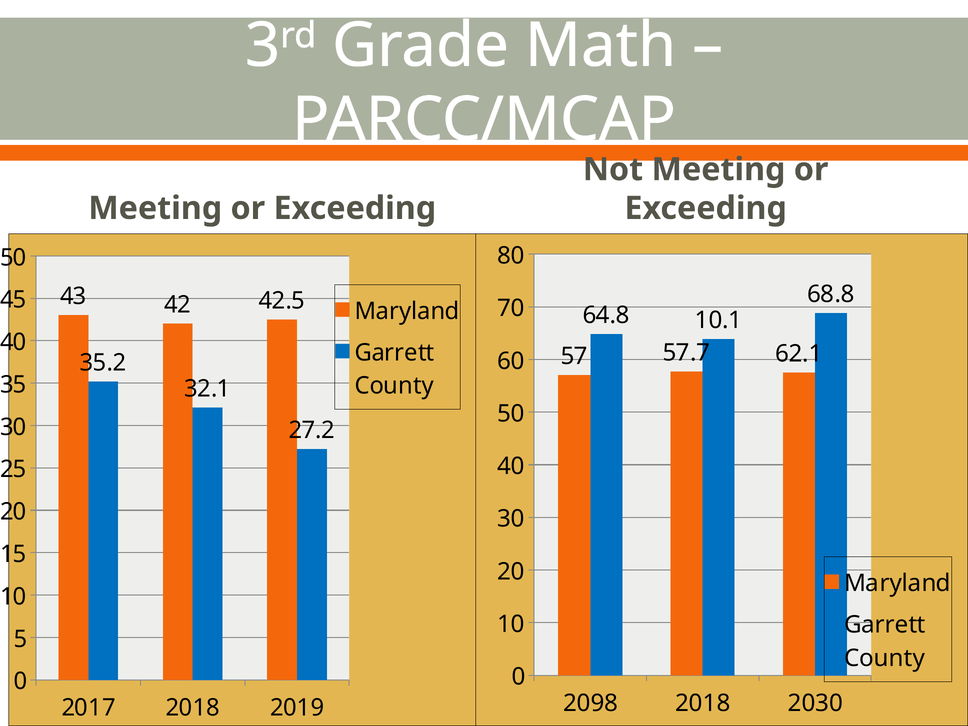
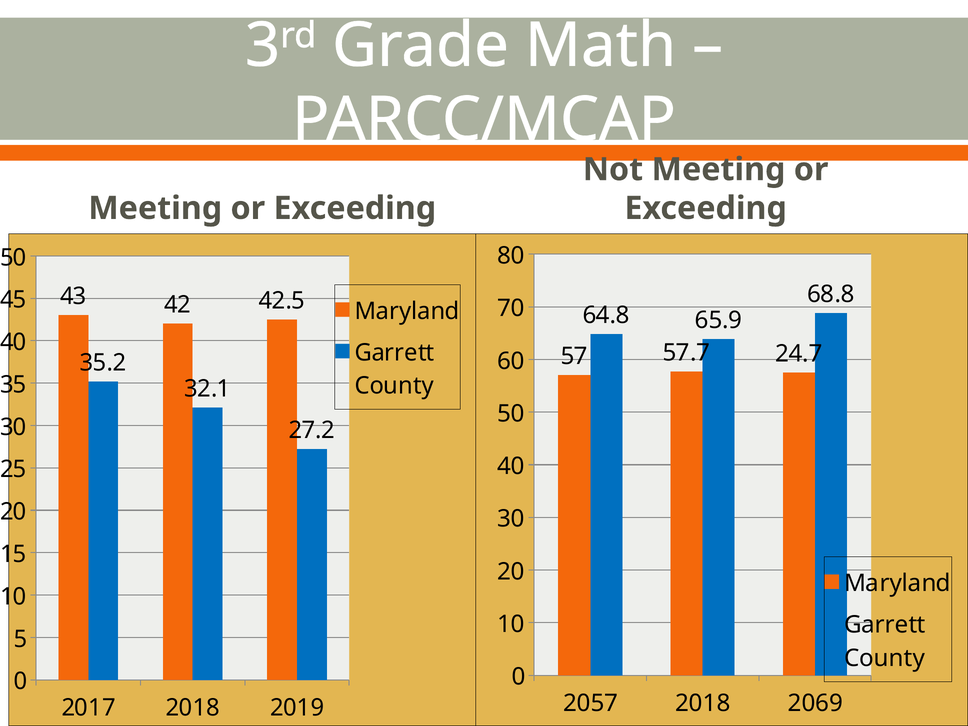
10.1: 10.1 -> 65.9
62.1: 62.1 -> 24.7
2098: 2098 -> 2057
2030: 2030 -> 2069
